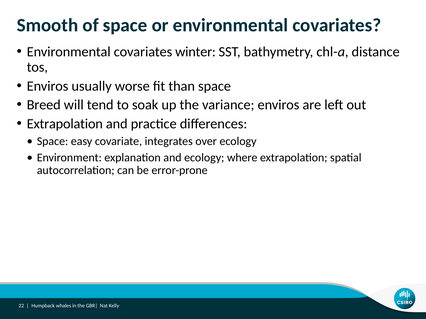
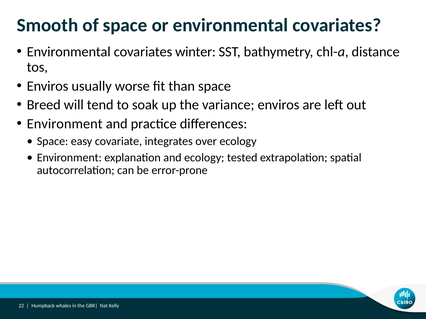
Extrapolation at (65, 124): Extrapolation -> Environment
where: where -> tested
